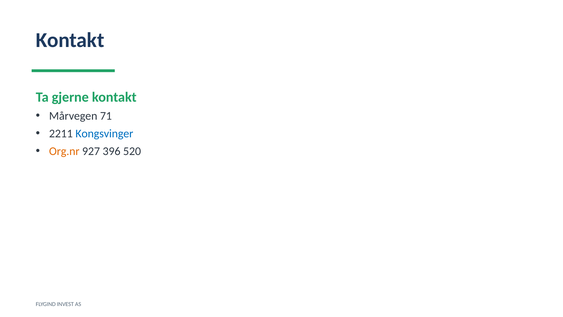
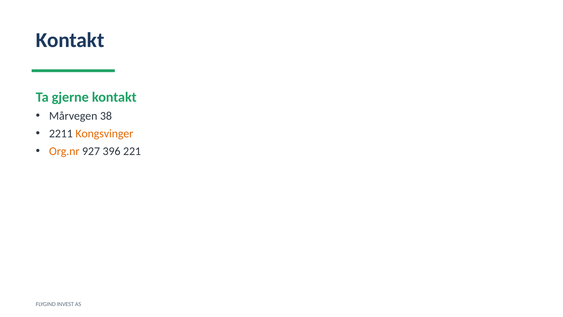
71: 71 -> 38
Kongsvinger colour: blue -> orange
520: 520 -> 221
